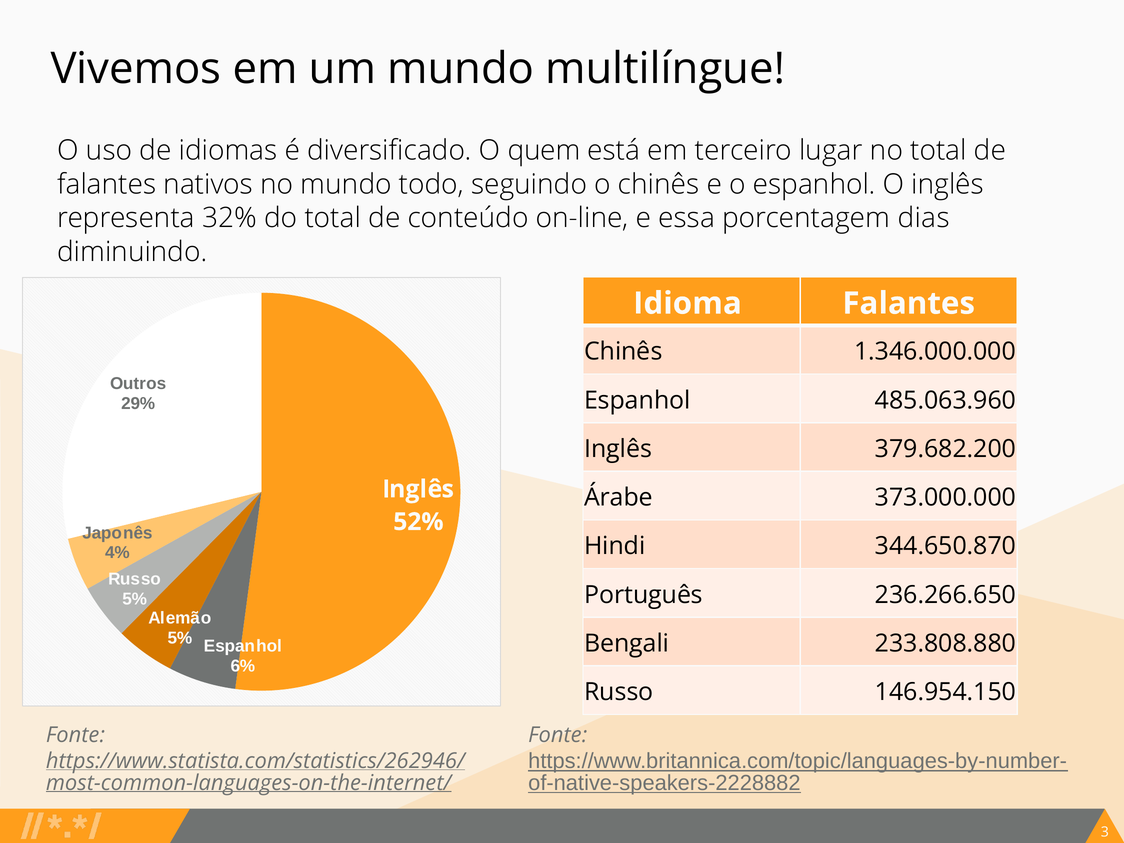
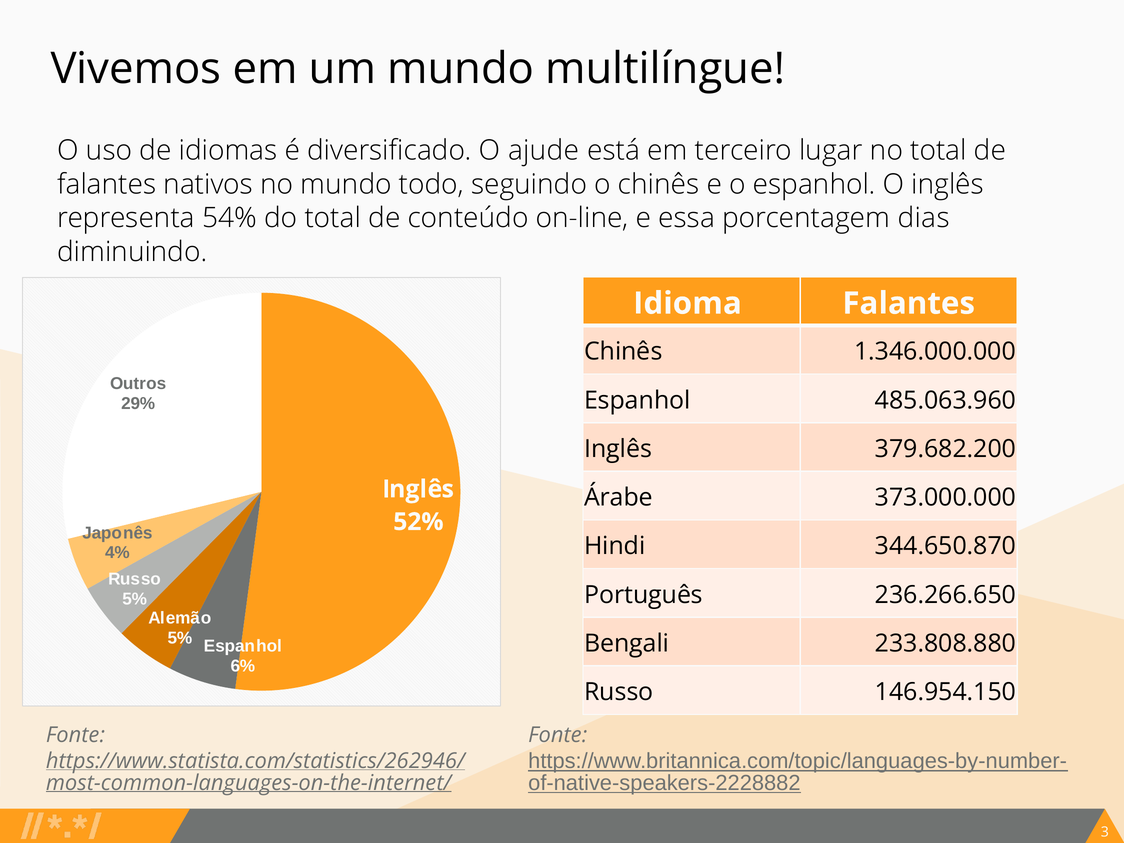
quem: quem -> ajude
32%: 32% -> 54%
